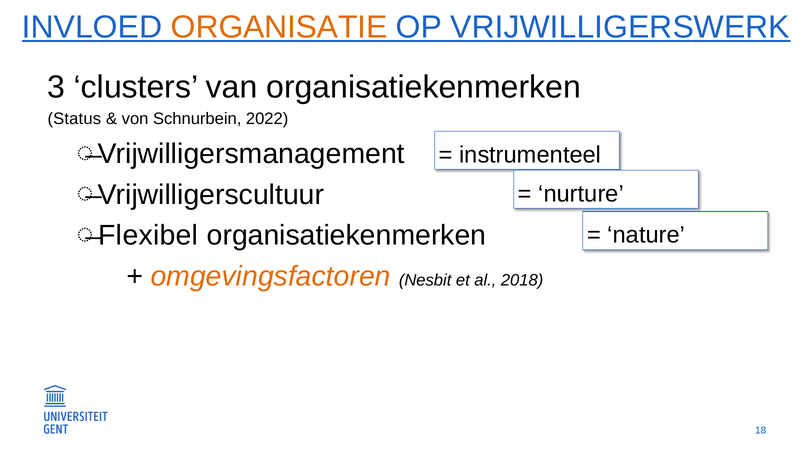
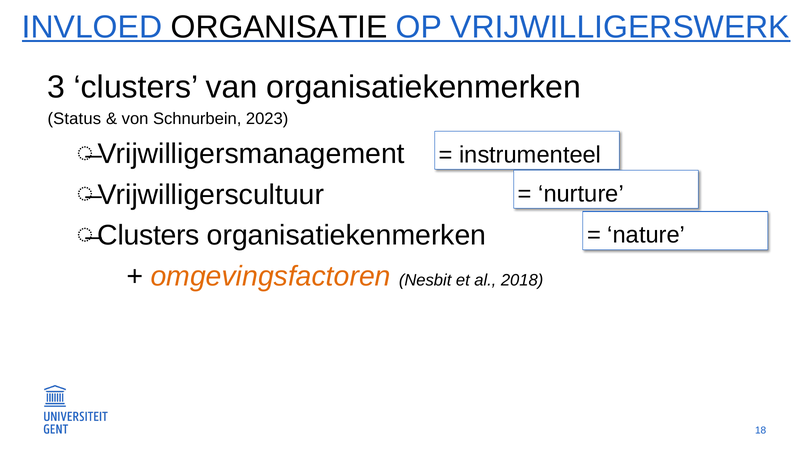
ORGANISATIE colour: orange -> black
2022: 2022 -> 2023
Flexibel at (148, 236): Flexibel -> Clusters
